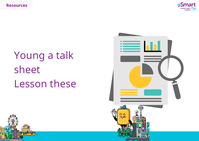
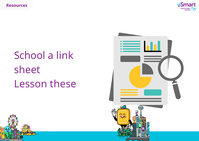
Young: Young -> School
talk: talk -> link
